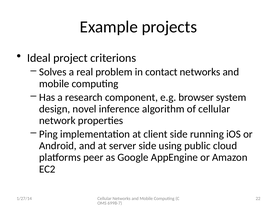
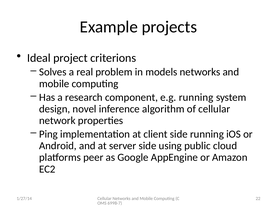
contact: contact -> models
e.g browser: browser -> running
